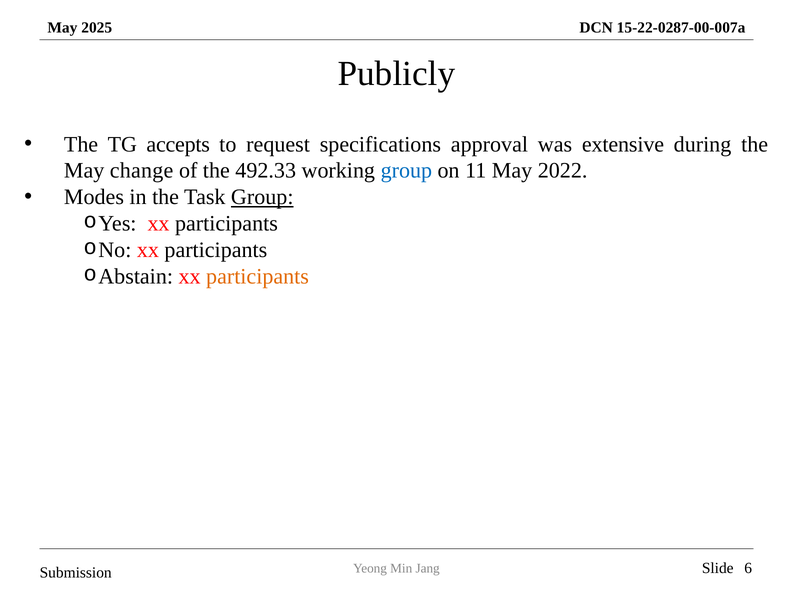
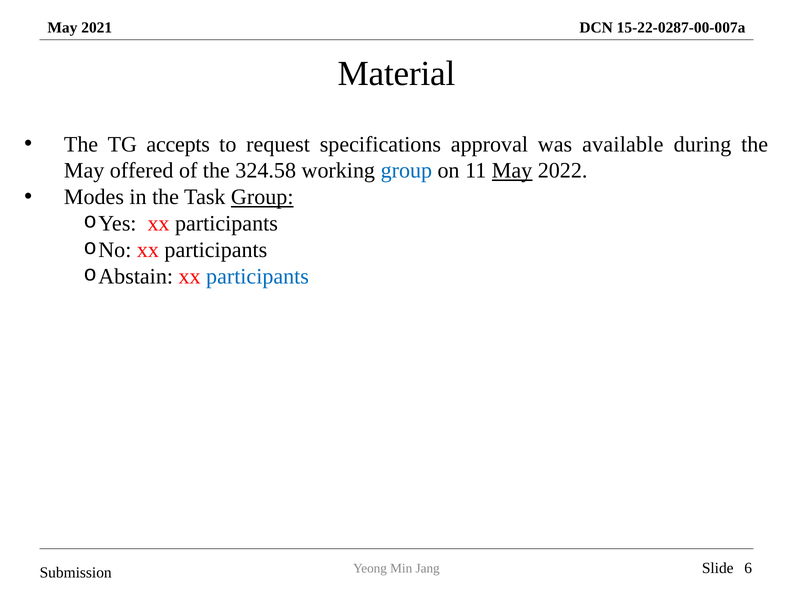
2025: 2025 -> 2021
Publicly: Publicly -> Material
extensive: extensive -> available
change: change -> offered
492.33: 492.33 -> 324.58
May at (512, 171) underline: none -> present
participants at (258, 276) colour: orange -> blue
